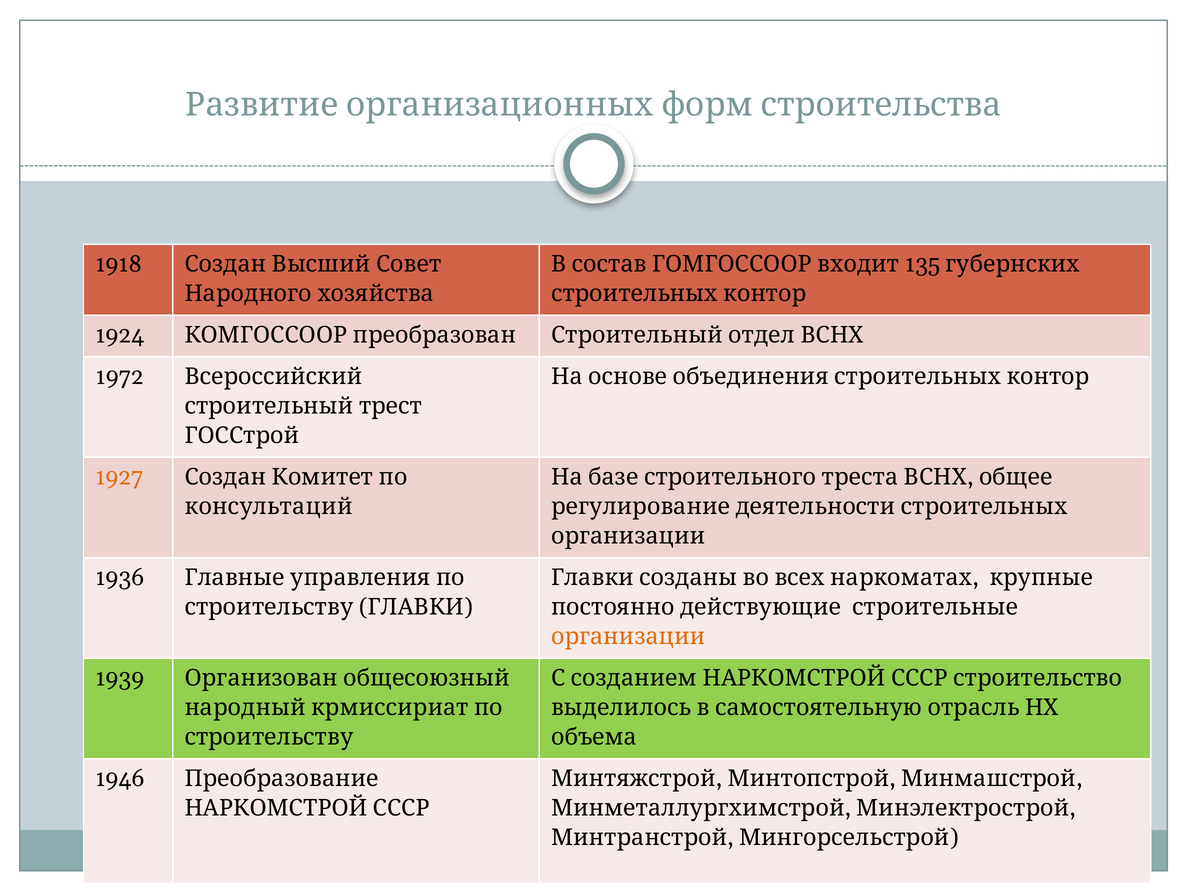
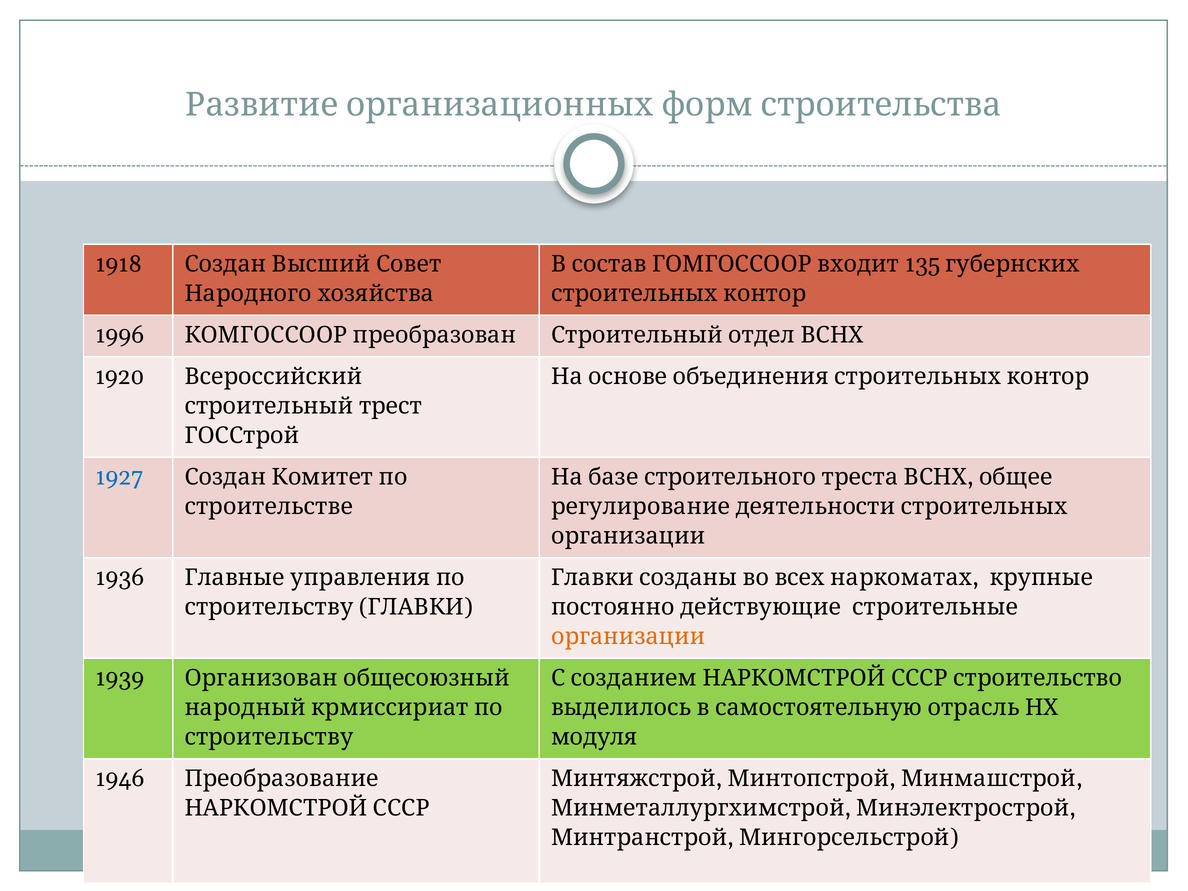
1924: 1924 -> 1996
1972: 1972 -> 1920
1927 colour: orange -> blue
консультаций: консультаций -> строительстве
объема: объема -> модуля
